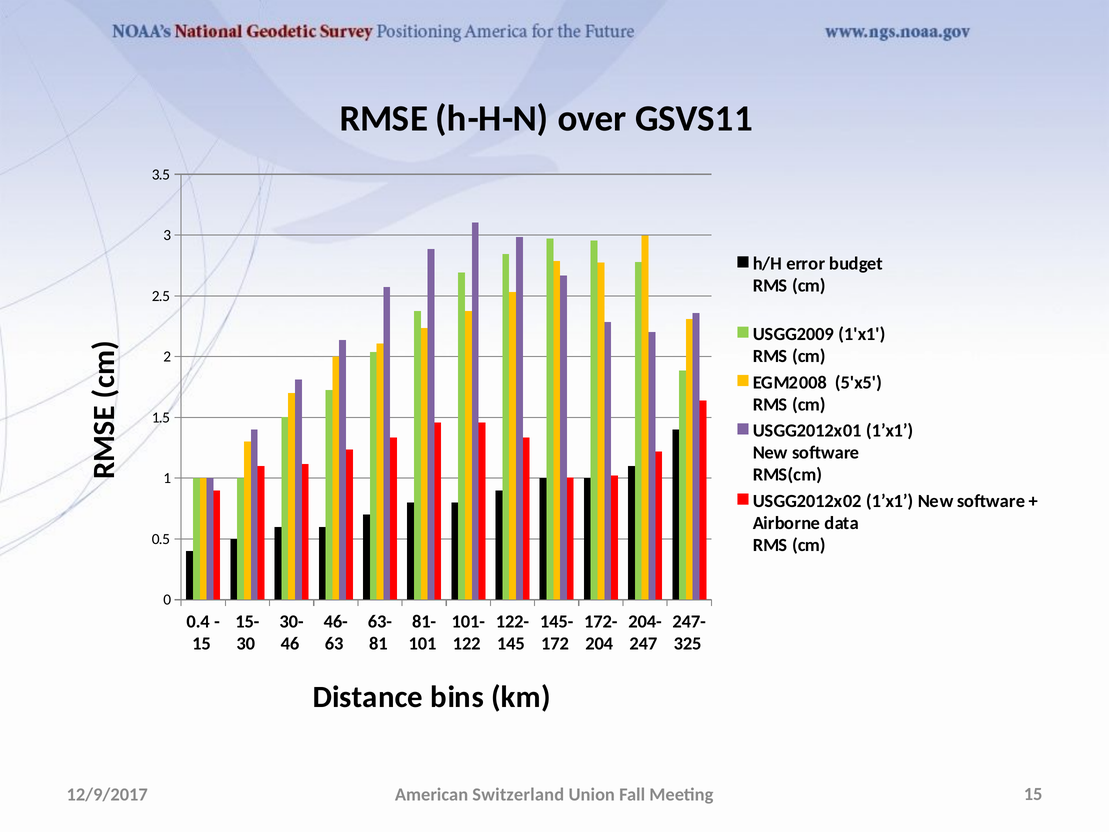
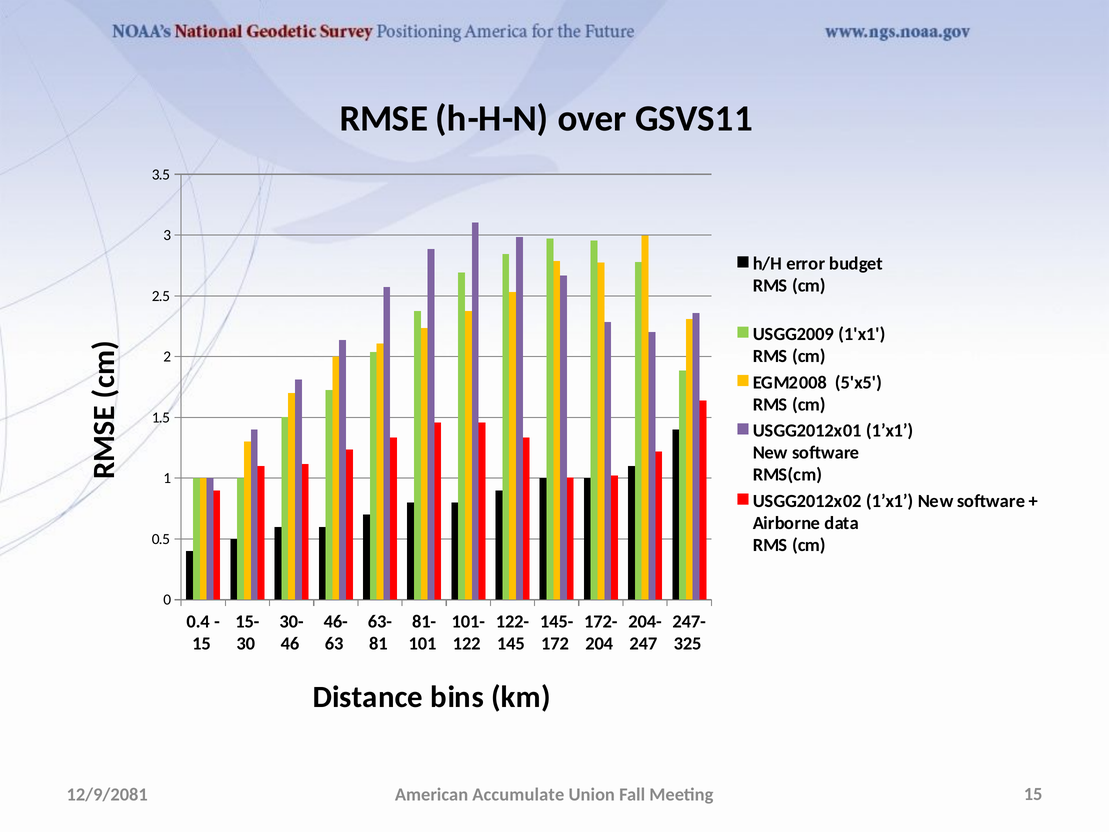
12/9/2017: 12/9/2017 -> 12/9/2081
Switzerland: Switzerland -> Accumulate
